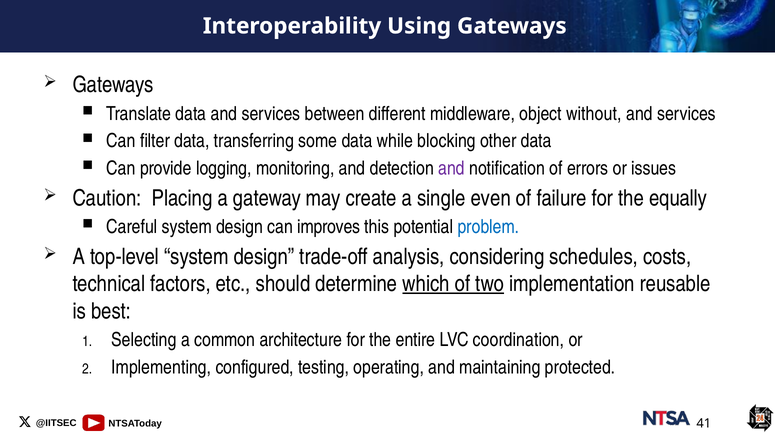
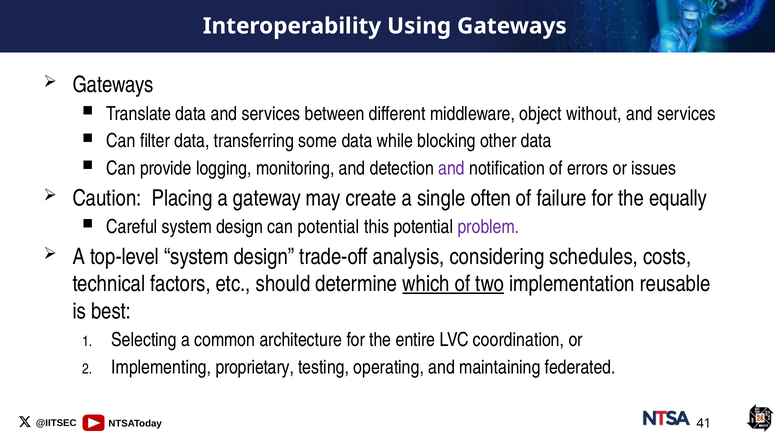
even: even -> often
can improves: improves -> potential
problem colour: blue -> purple
configured: configured -> proprietary
protected: protected -> federated
